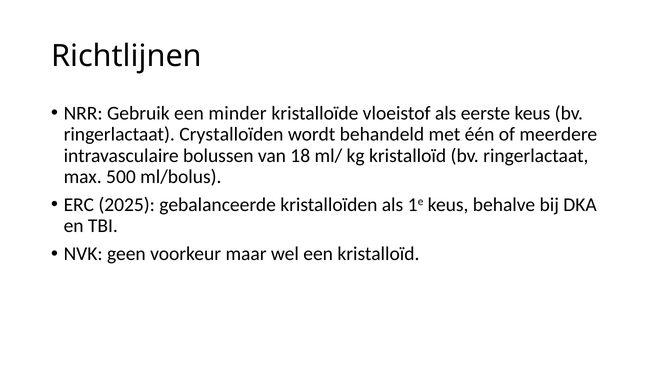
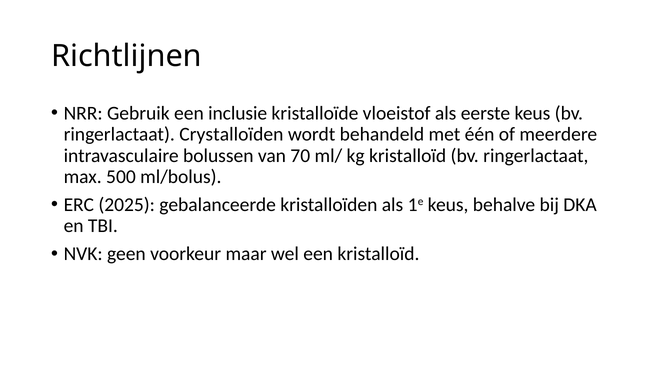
minder: minder -> inclusie
18: 18 -> 70
